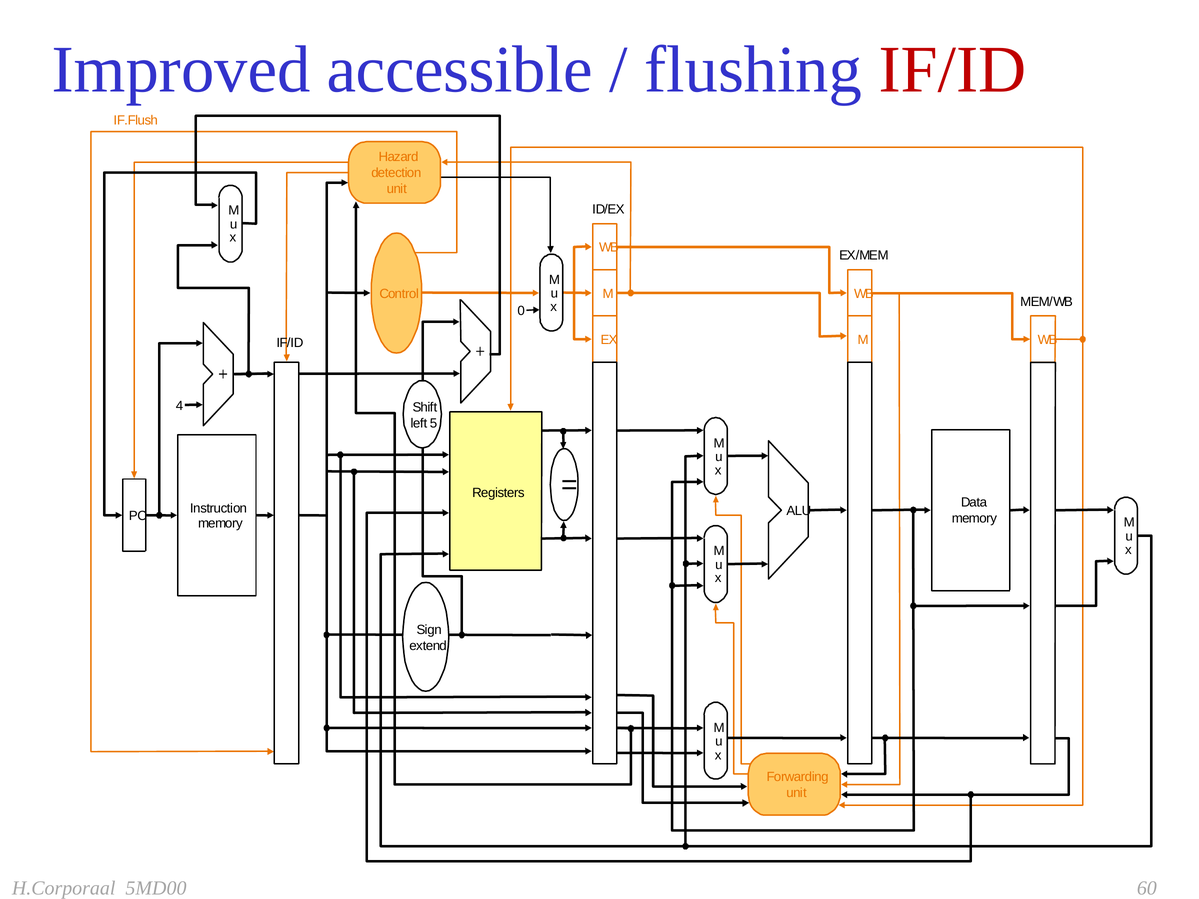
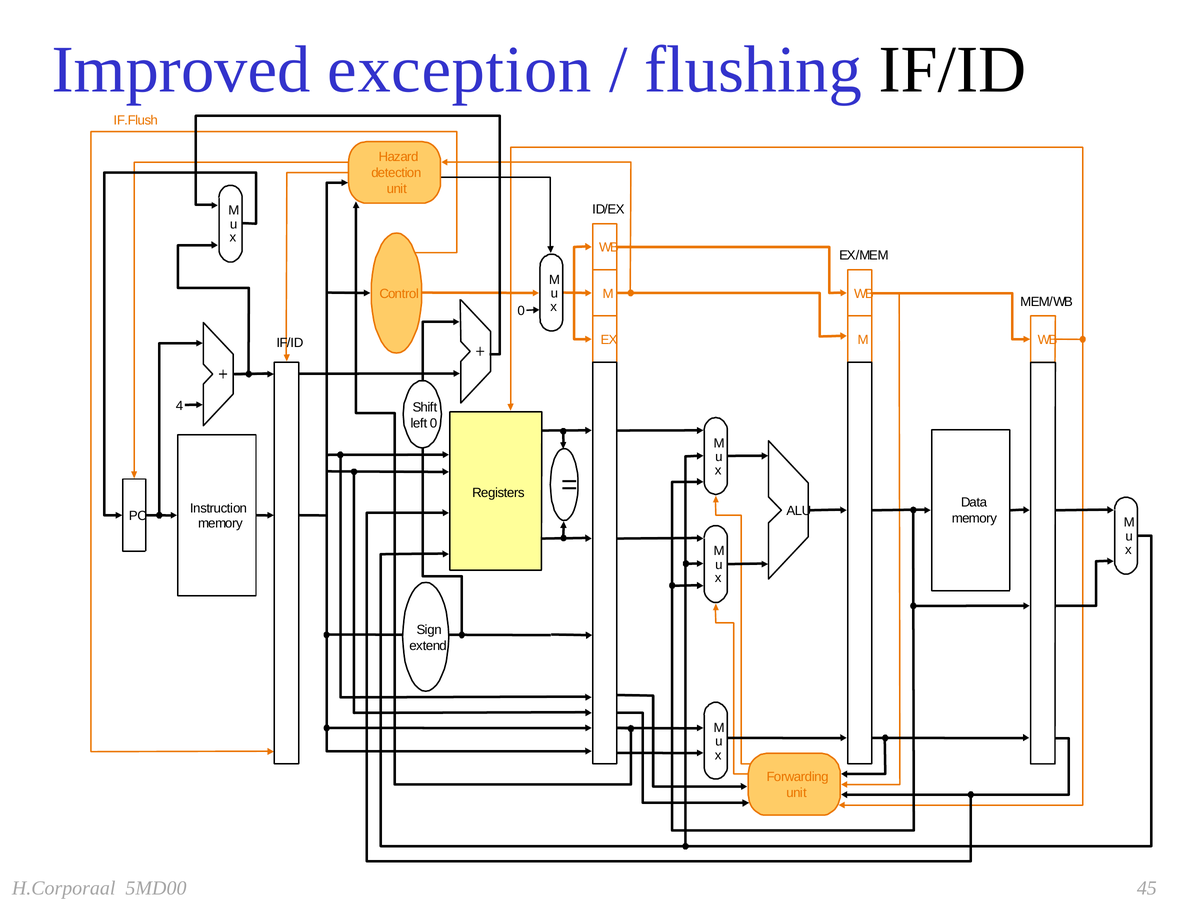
accessible: accessible -> exception
IF/ID at (953, 70) colour: red -> black
5 at (433, 423): 5 -> 0
60: 60 -> 45
